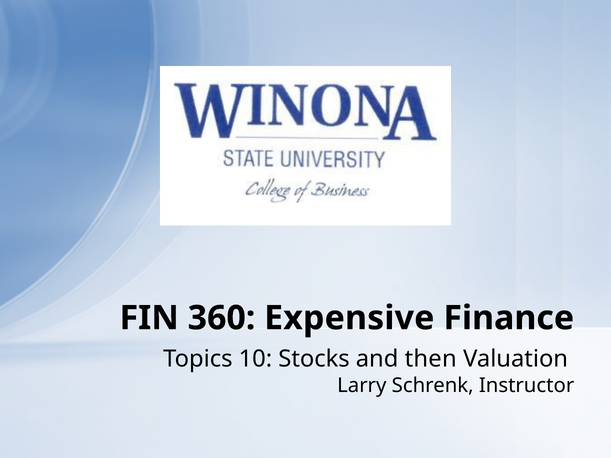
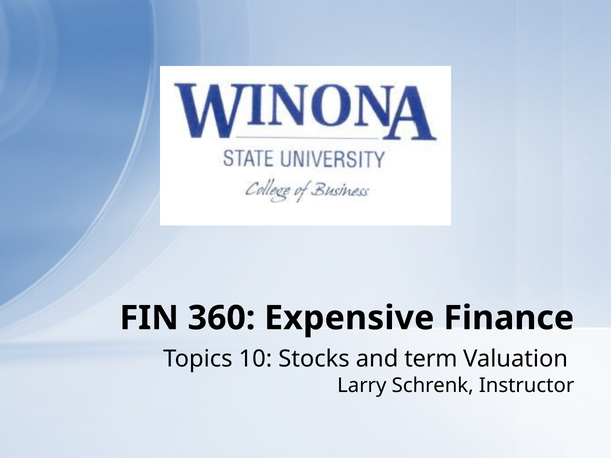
then: then -> term
